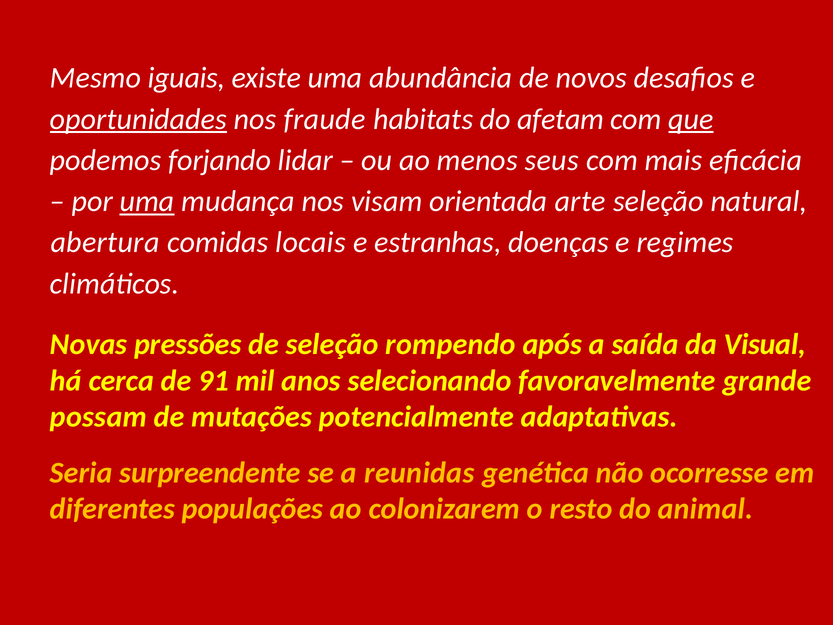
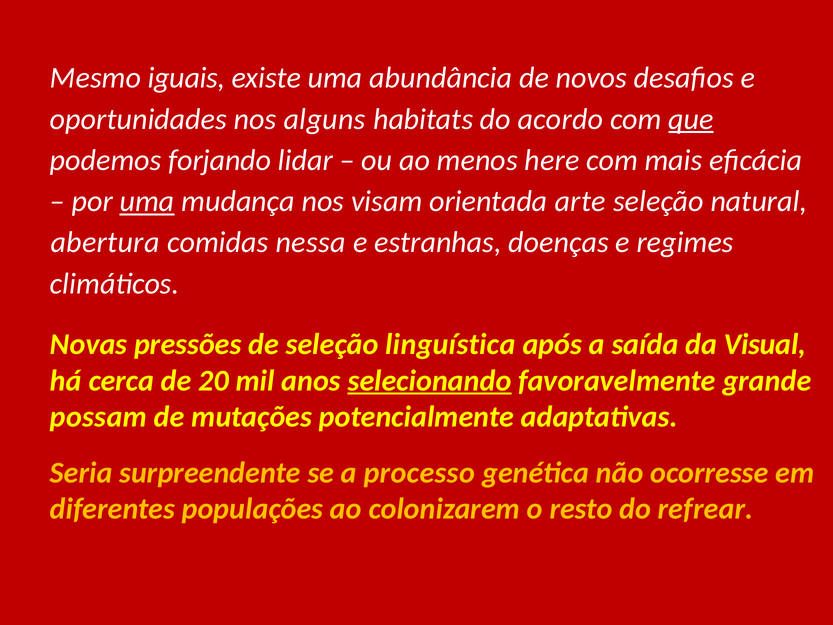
oportunidades underline: present -> none
fraude: fraude -> alguns
afetam: afetam -> acordo
seus: seus -> here
locais: locais -> nessa
rompendo: rompendo -> linguística
91: 91 -> 20
selecionando underline: none -> present
reunidas: reunidas -> processo
animal: animal -> refrear
